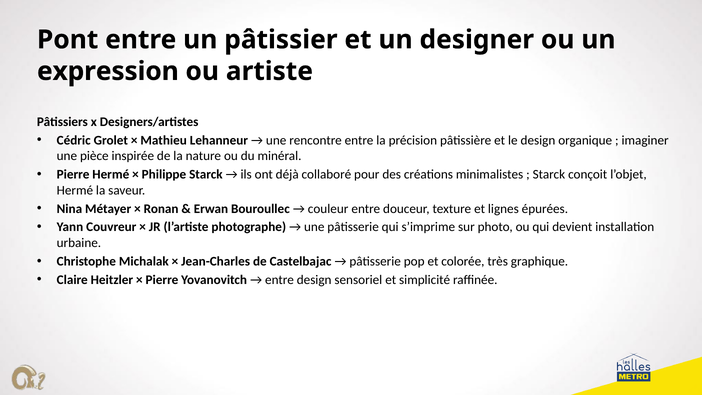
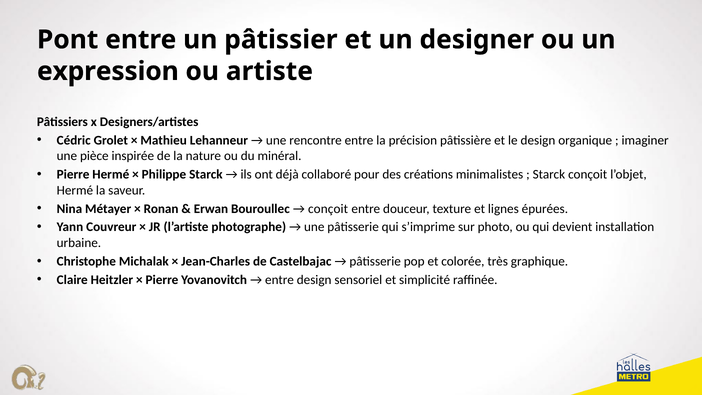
couleur at (328, 209): couleur -> conçoit
